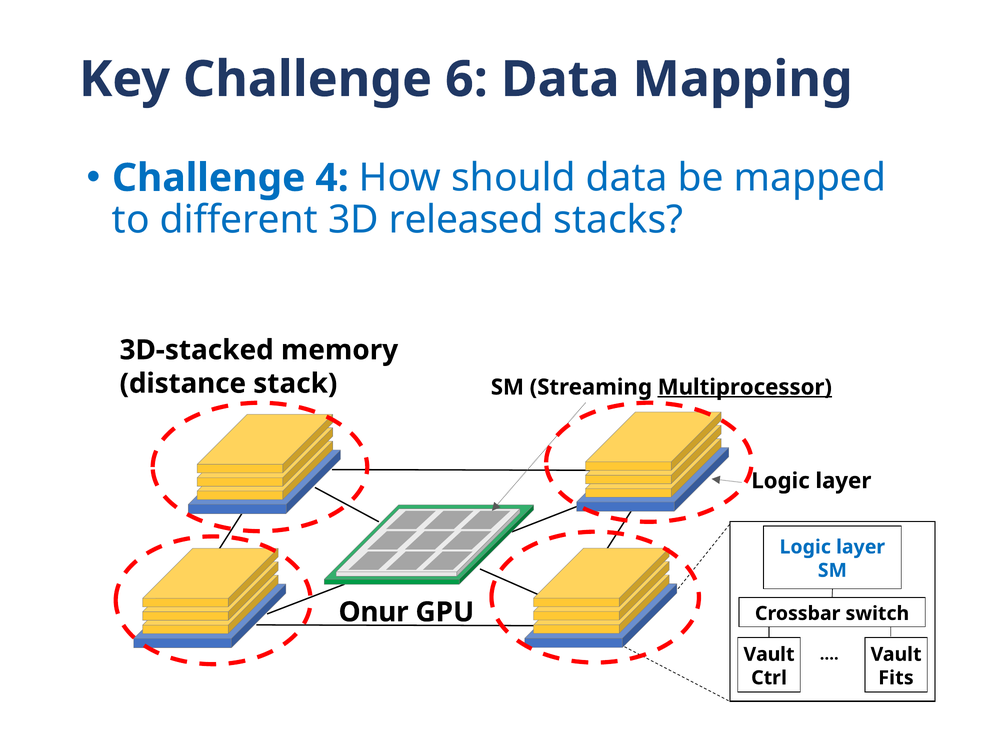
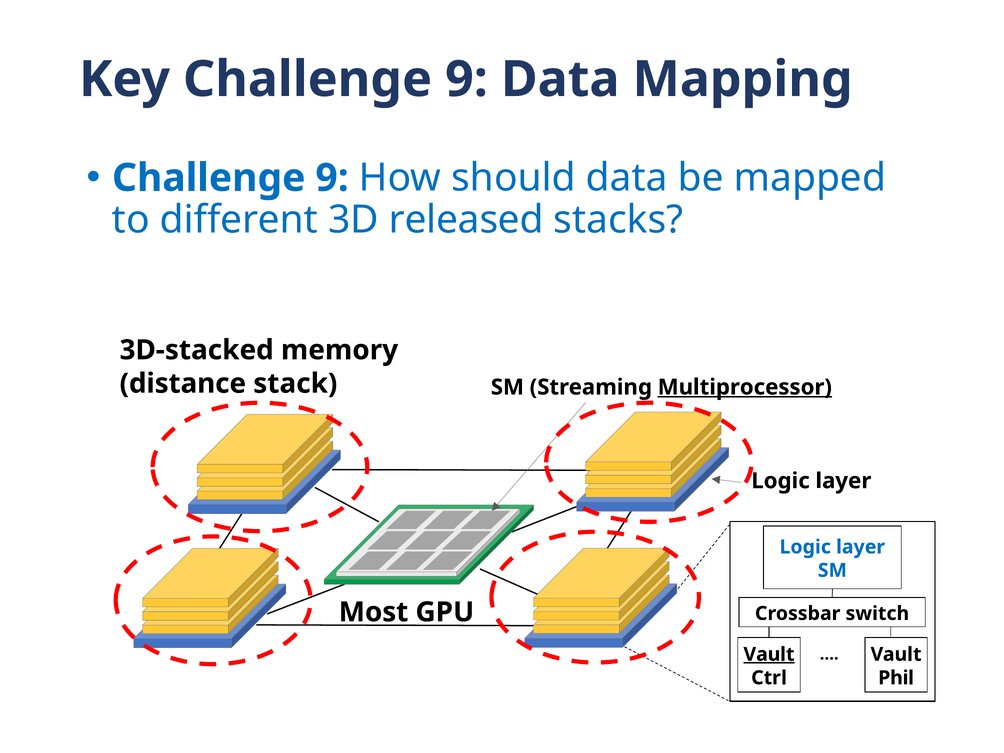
Key Challenge 6: 6 -> 9
4 at (332, 178): 4 -> 9
Onur: Onur -> Most
Vault at (769, 654) underline: none -> present
Fits: Fits -> Phil
